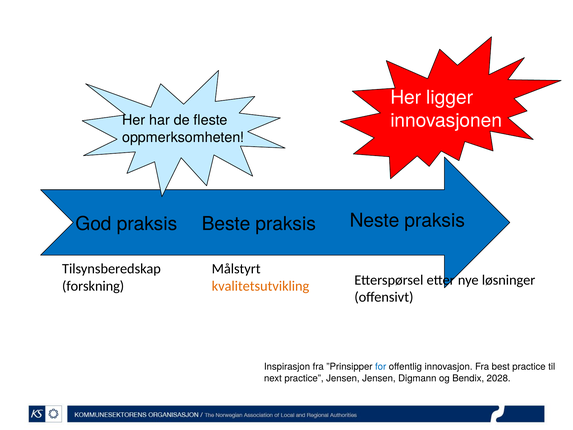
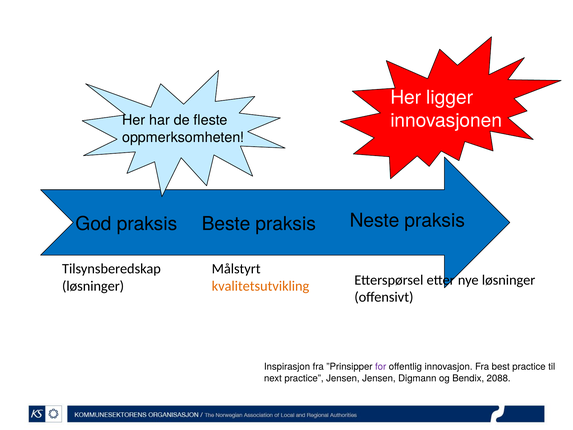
forskning at (93, 286): forskning -> løsninger
for colour: blue -> purple
2028: 2028 -> 2088
